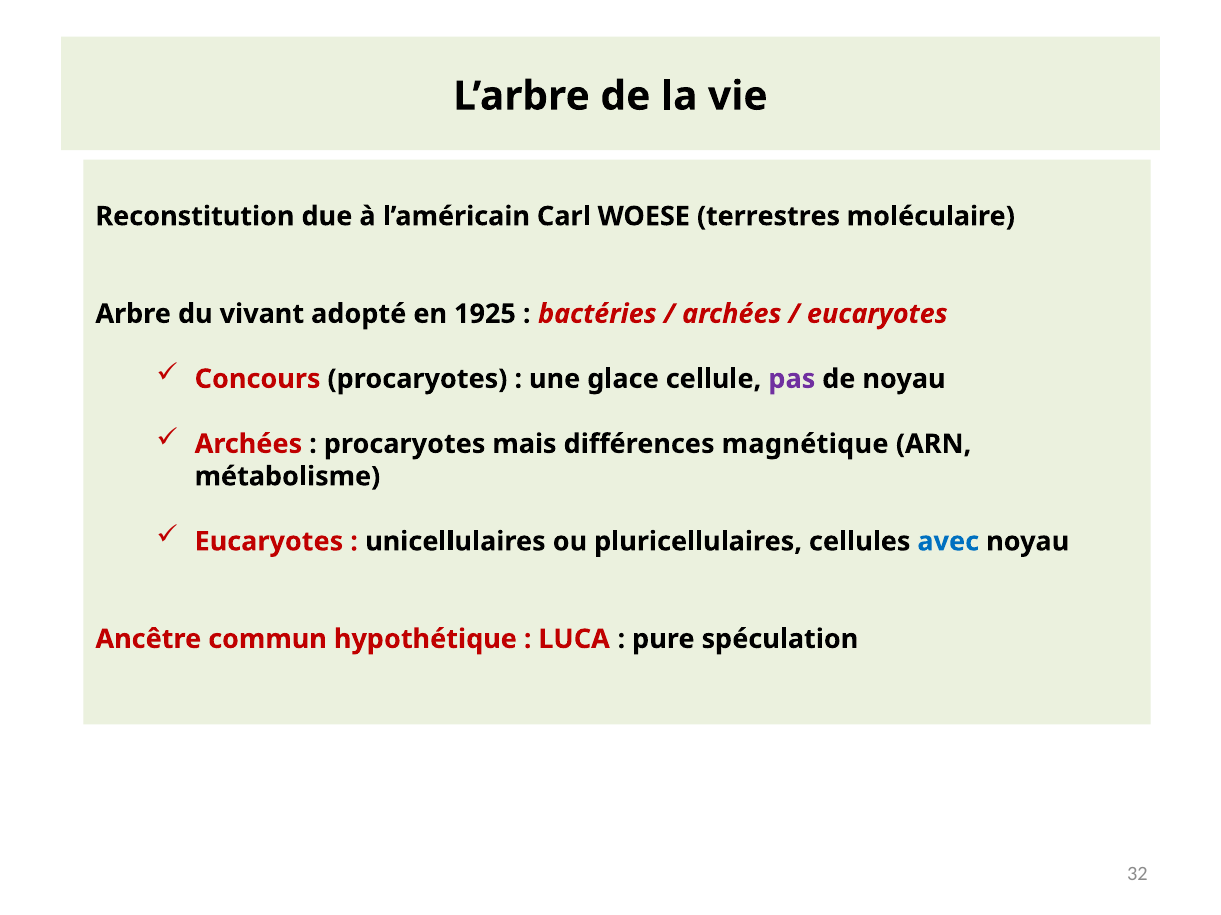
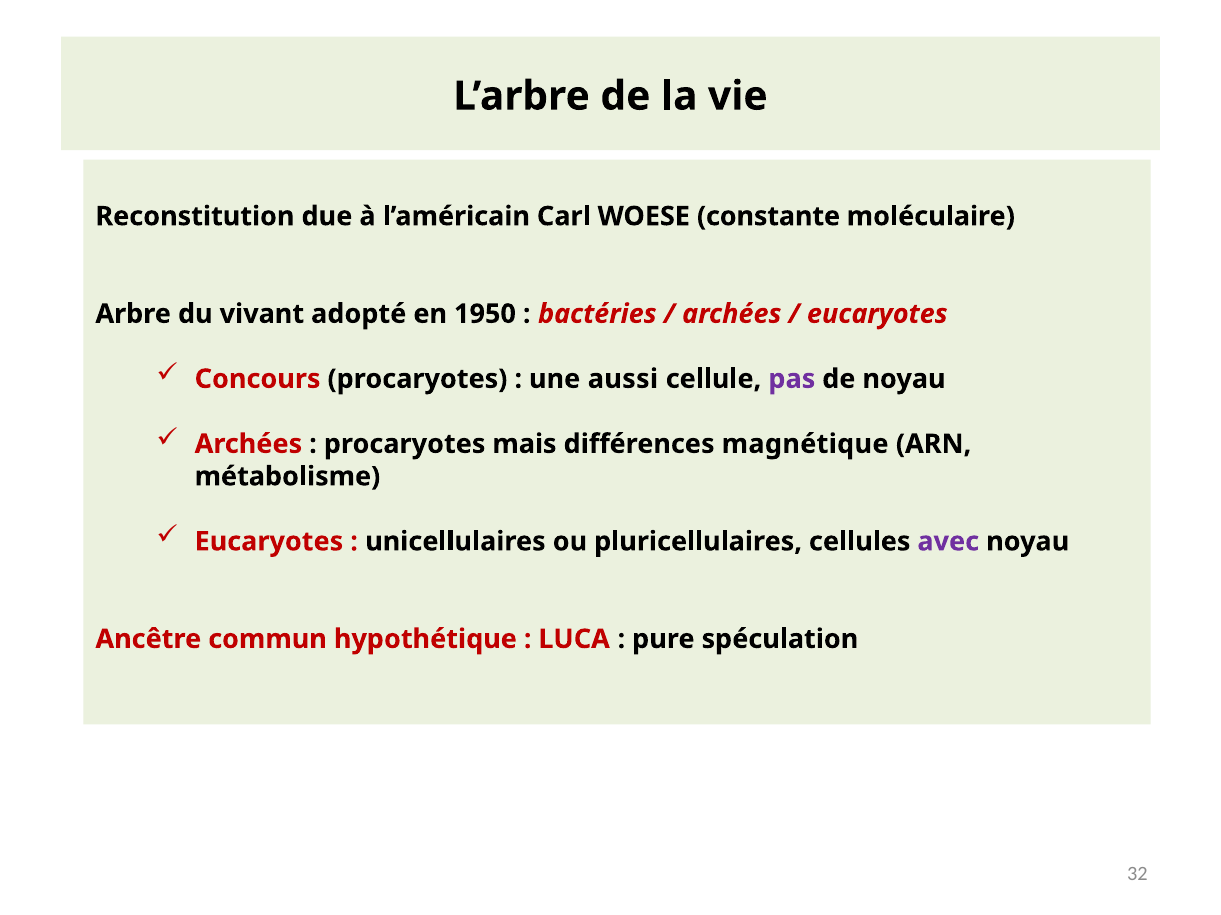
terrestres: terrestres -> constante
1925: 1925 -> 1950
glace: glace -> aussi
avec colour: blue -> purple
